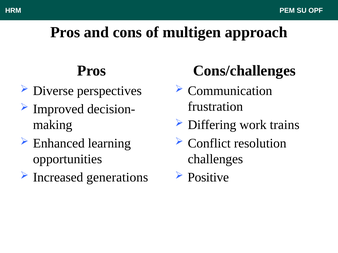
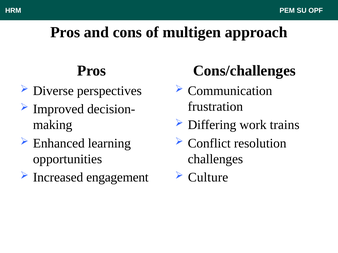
generations: generations -> engagement
Positive: Positive -> Culture
